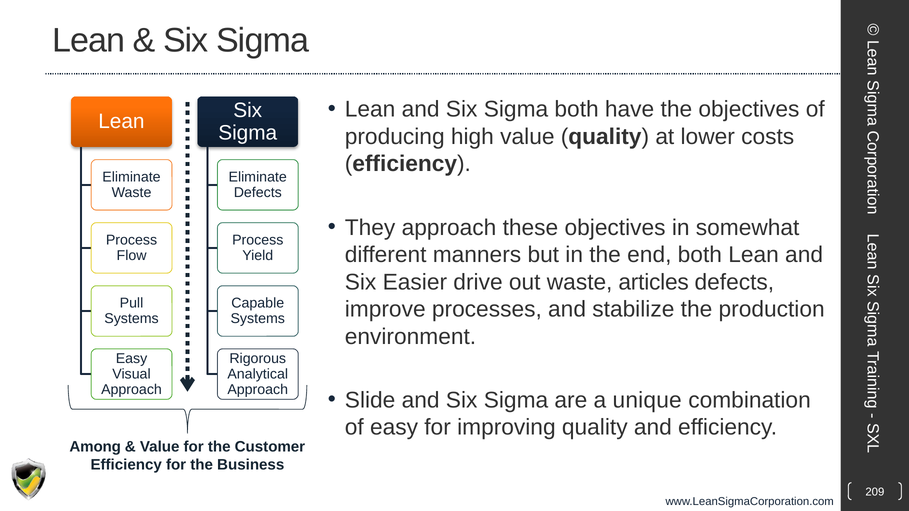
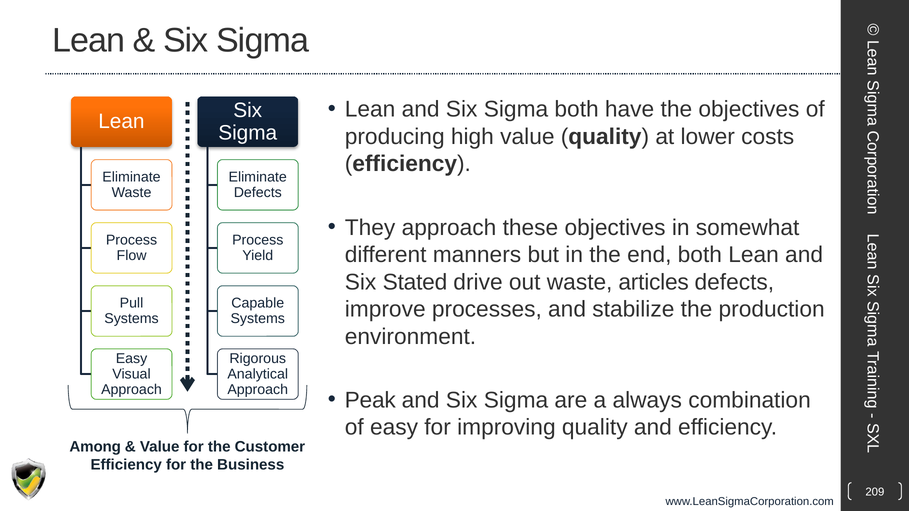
Easier: Easier -> Stated
Slide: Slide -> Peak
unique: unique -> always
